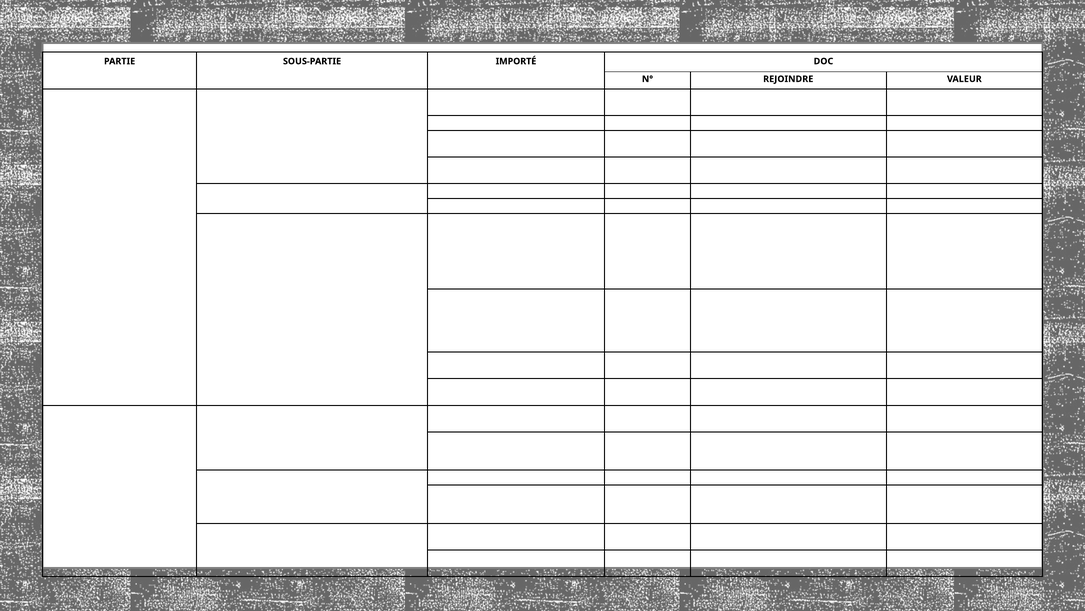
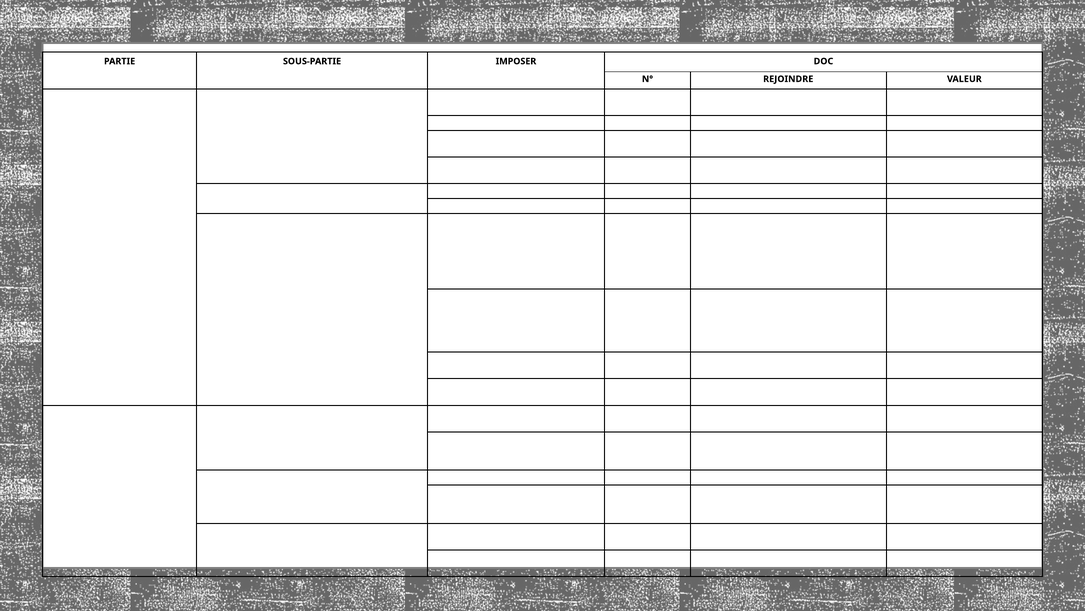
IMPORTÉ: IMPORTÉ -> IMPOSER
